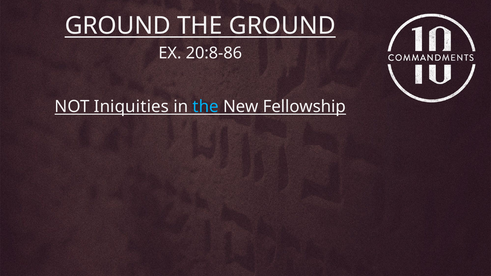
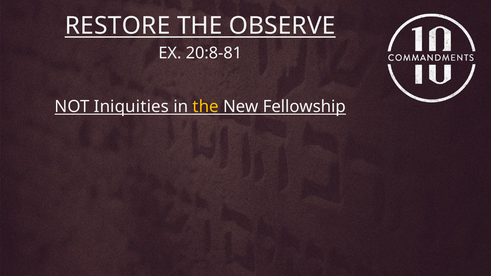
GROUND at (118, 26): GROUND -> RESTORE
THE GROUND: GROUND -> OBSERVE
20:8-86: 20:8-86 -> 20:8-81
the at (206, 107) colour: light blue -> yellow
